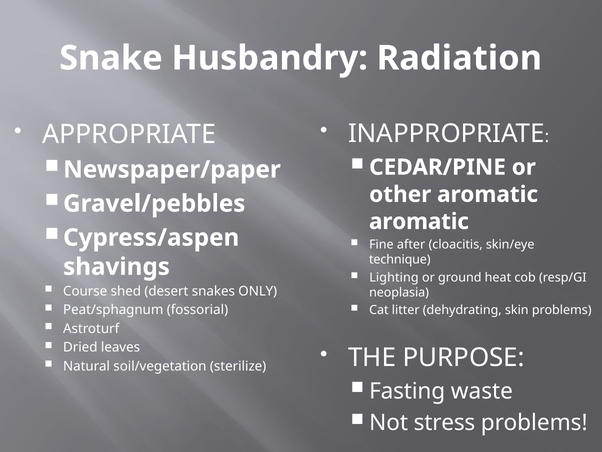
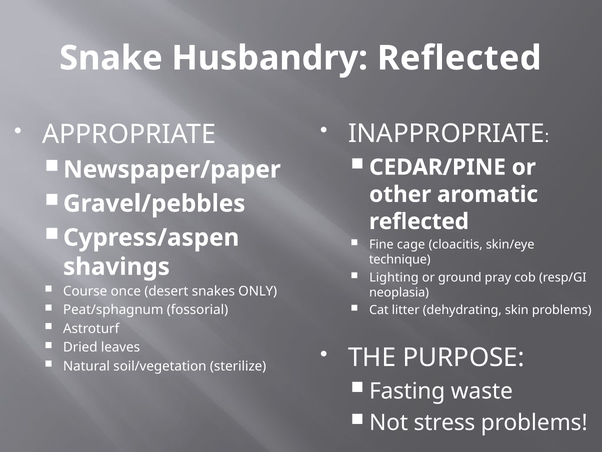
Husbandry Radiation: Radiation -> Reflected
aromatic at (419, 221): aromatic -> reflected
after: after -> cage
heat: heat -> pray
shed: shed -> once
